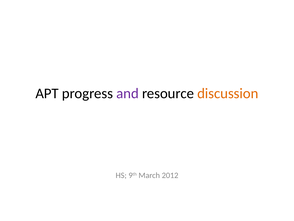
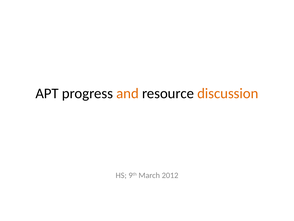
and colour: purple -> orange
